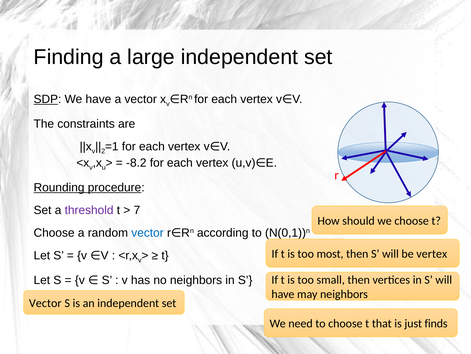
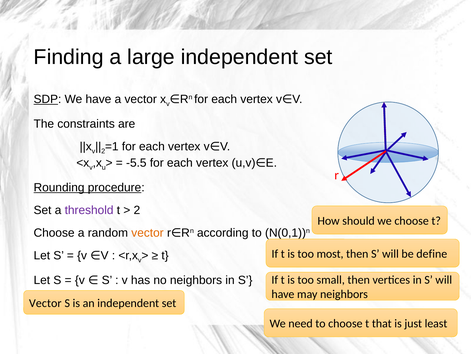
-8.2: -8.2 -> -5.5
7 at (137, 210): 7 -> 2
vector at (148, 232) colour: blue -> orange
be vertex: vertex -> define
finds: finds -> least
